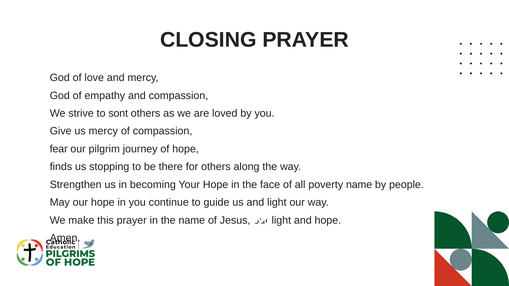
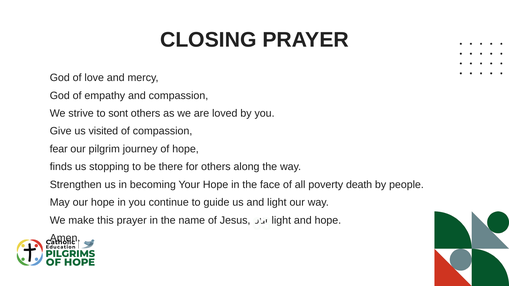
us mercy: mercy -> visited
poverty name: name -> death
